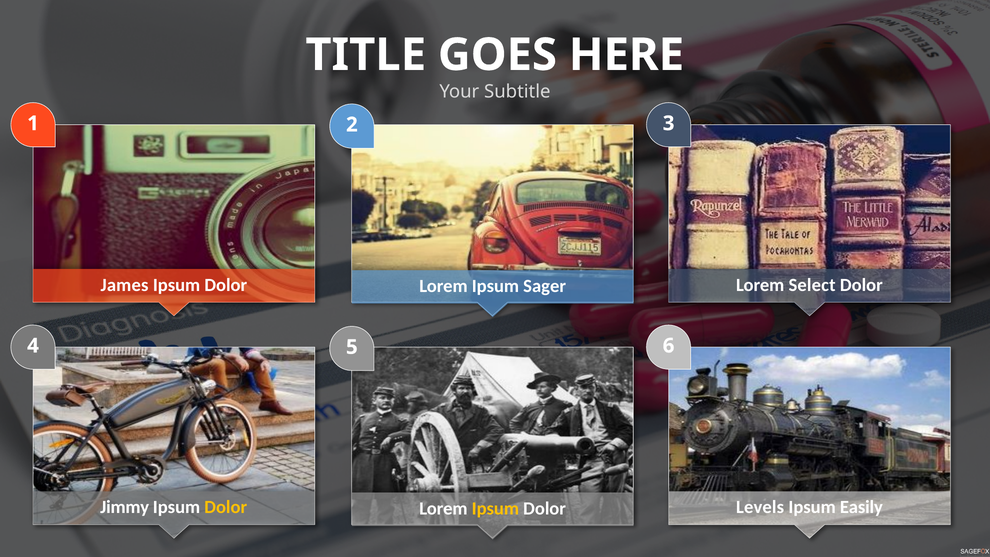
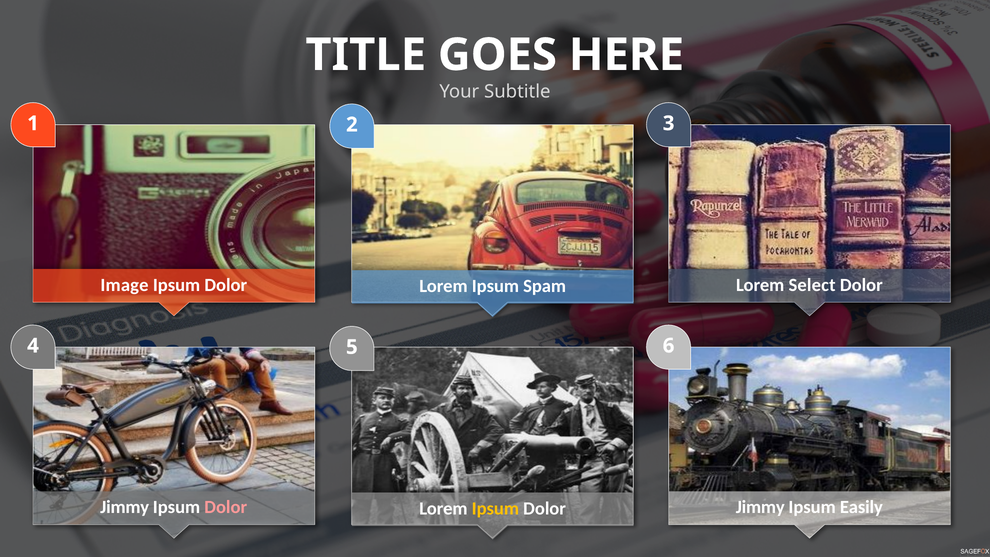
James: James -> Image
Sager: Sager -> Spam
Dolor at (226, 507) colour: yellow -> pink
Levels at (760, 507): Levels -> Jimmy
